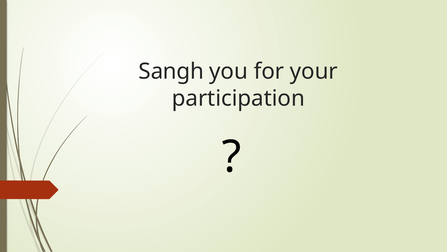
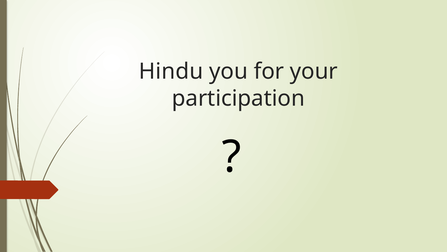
Sangh: Sangh -> Hindu
